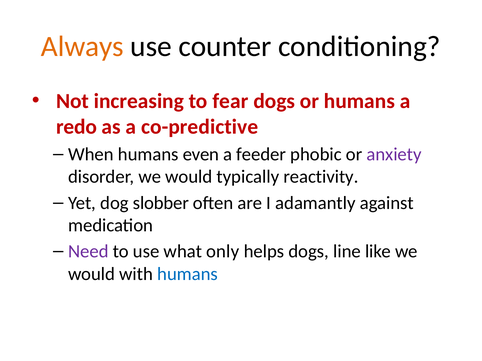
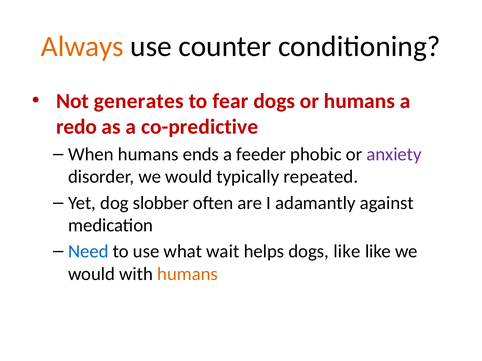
increasing: increasing -> generates
even: even -> ends
reactivity: reactivity -> repeated
Need colour: purple -> blue
only: only -> wait
dogs line: line -> like
humans at (188, 274) colour: blue -> orange
